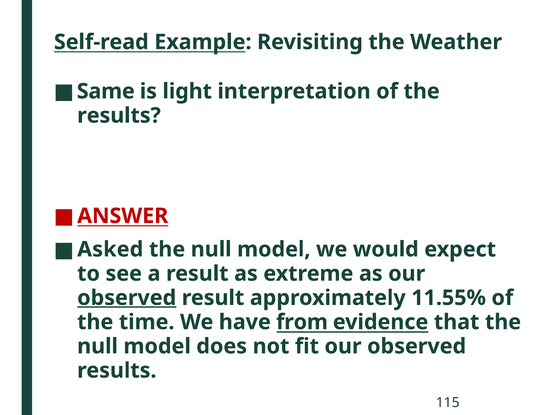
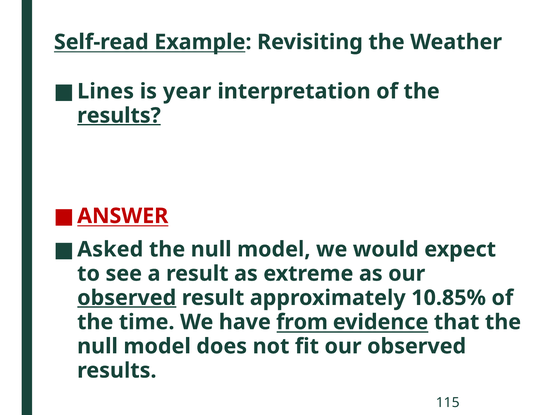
Same: Same -> Lines
light: light -> year
results at (119, 116) underline: none -> present
11.55%: 11.55% -> 10.85%
